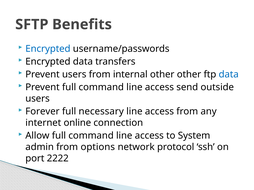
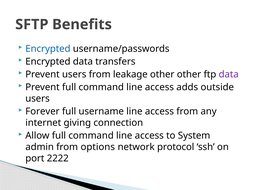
internal: internal -> leakage
data at (229, 74) colour: blue -> purple
send: send -> adds
necessary: necessary -> username
online: online -> giving
